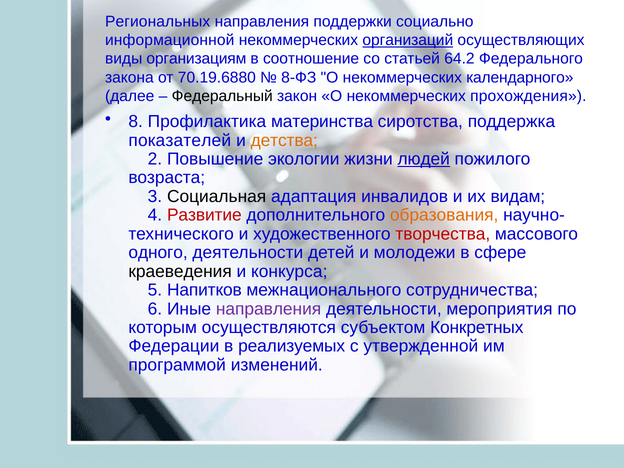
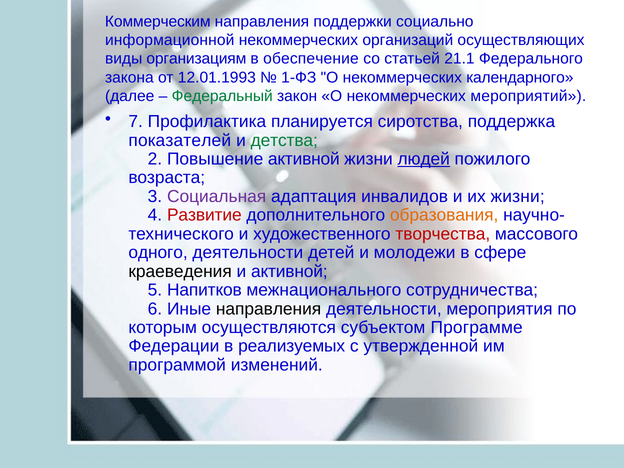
Региональных: Региональных -> Коммерческим
организаций underline: present -> none
соотношение: соотношение -> обеспечение
64.2: 64.2 -> 21.1
70.19.6880: 70.19.6880 -> 12.01.1993
8-ФЗ: 8-ФЗ -> 1-ФЗ
Федеральный colour: black -> green
прохождения: прохождения -> мероприятий
8: 8 -> 7
материнства: материнства -> планируется
детства colour: orange -> green
Повышение экологии: экологии -> активной
Социальная colour: black -> purple
их видам: видам -> жизни
и конкурса: конкурса -> активной
направления at (269, 309) colour: purple -> black
Конкретных: Конкретных -> Программе
